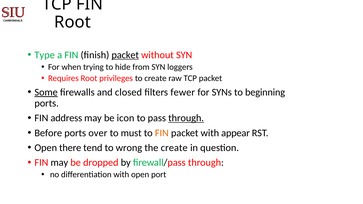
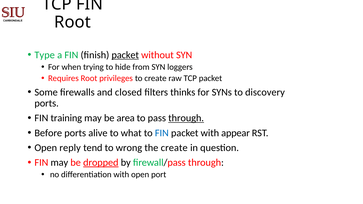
Some underline: present -> none
fewer: fewer -> thinks
beginning: beginning -> discovery
address: address -> training
icon: icon -> area
over: over -> alive
must: must -> what
FIN at (162, 133) colour: orange -> blue
there: there -> reply
dropped underline: none -> present
